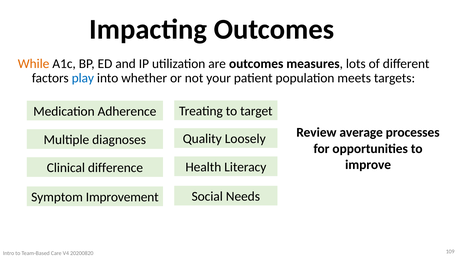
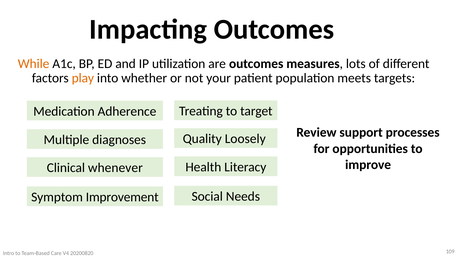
play colour: blue -> orange
average: average -> support
difference: difference -> whenever
